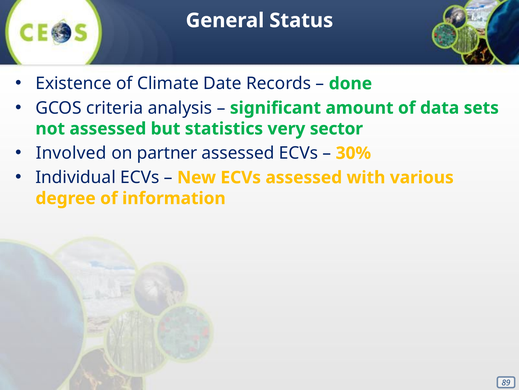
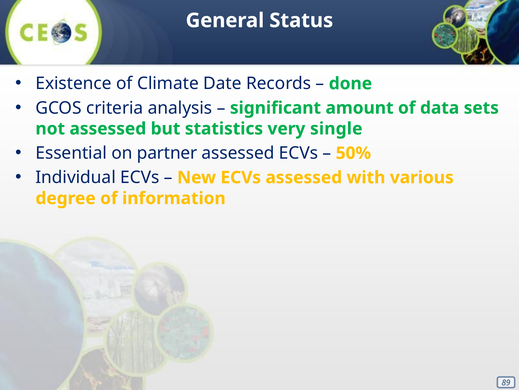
sector: sector -> single
Involved: Involved -> Essential
30%: 30% -> 50%
